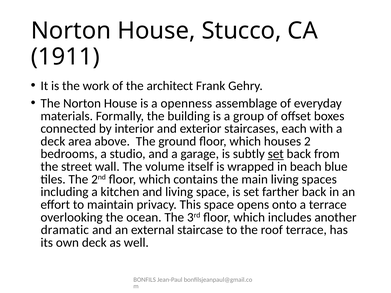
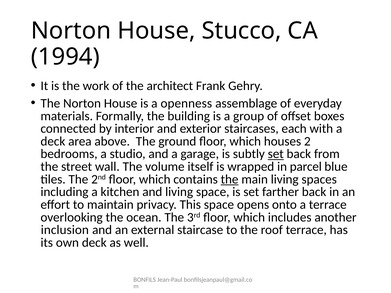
1911: 1911 -> 1994
beach: beach -> parcel
the at (230, 179) underline: none -> present
dramatic: dramatic -> inclusion
